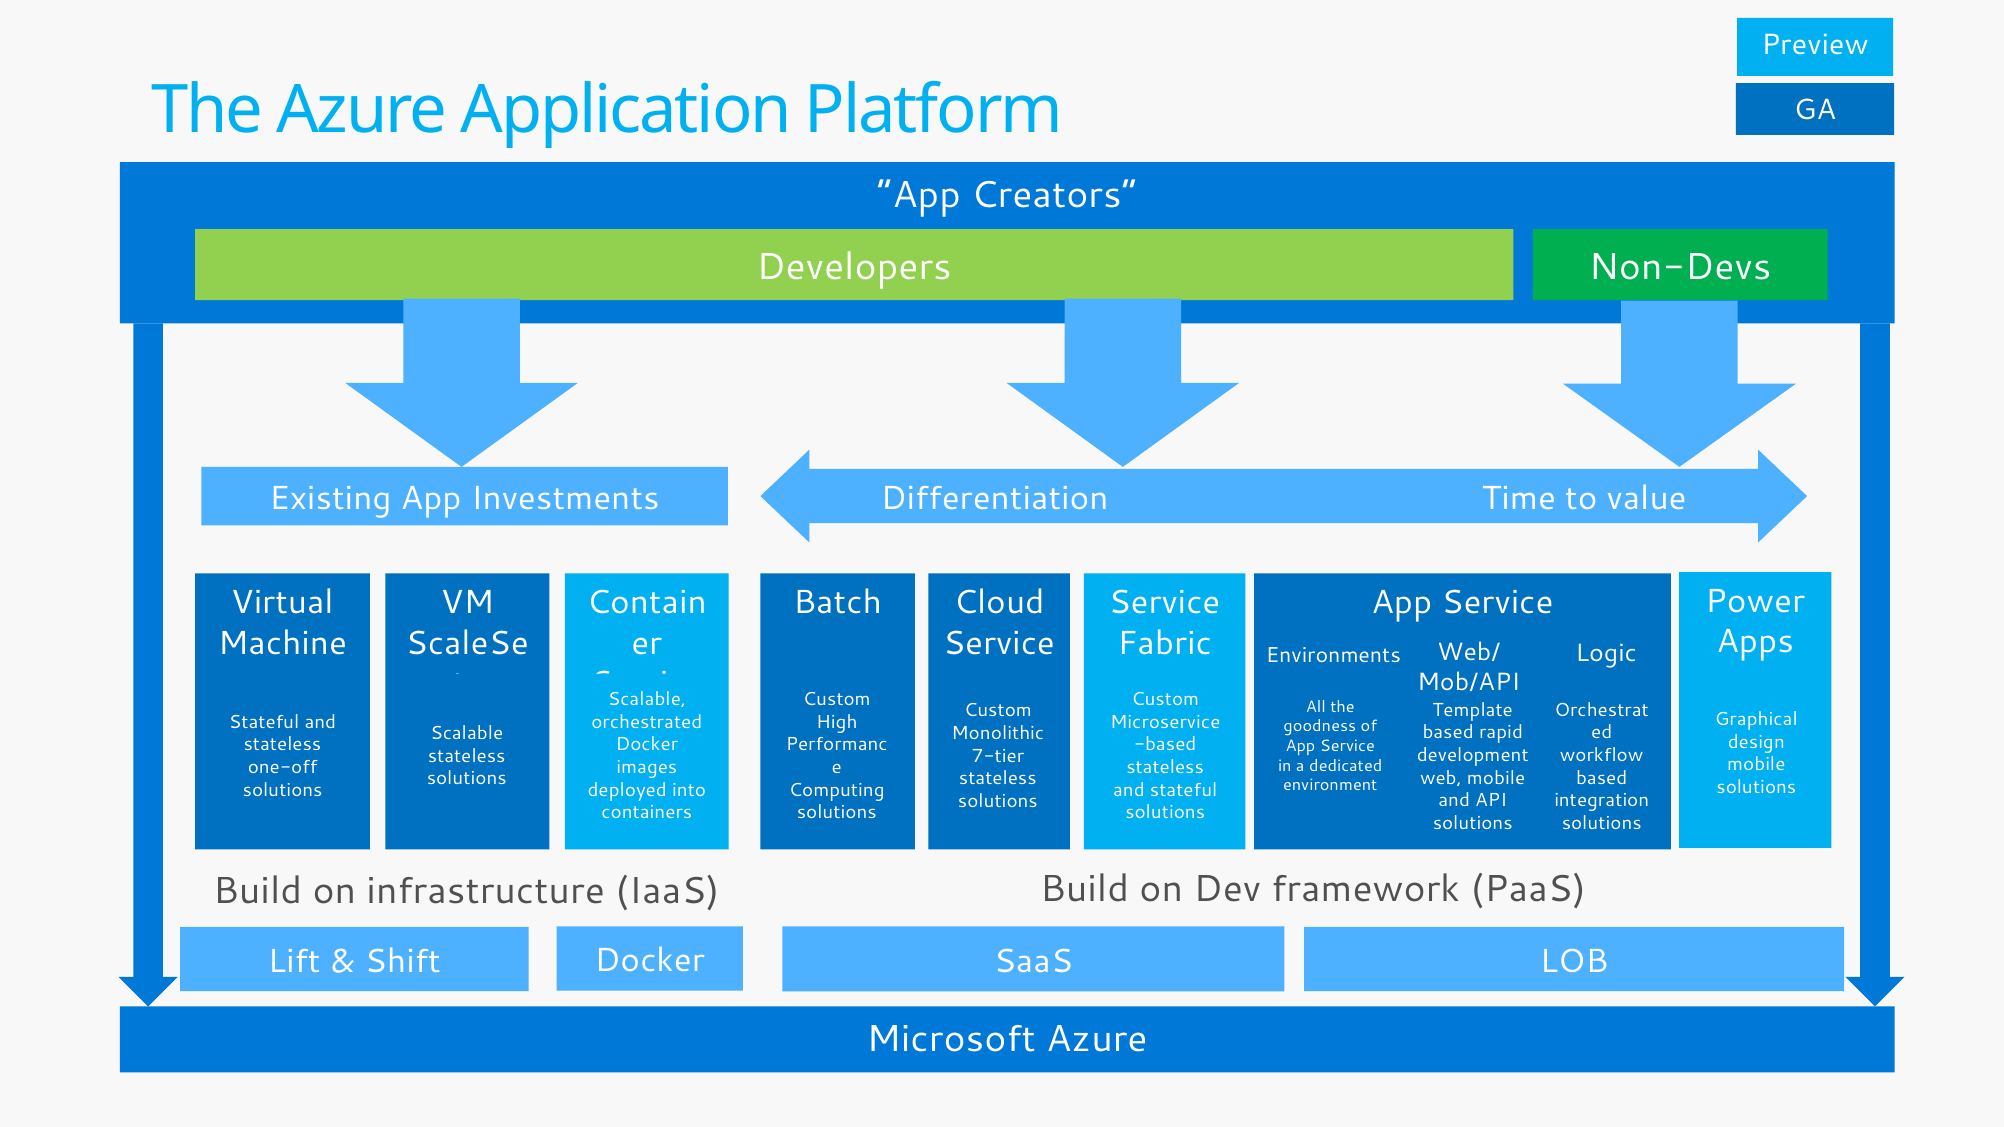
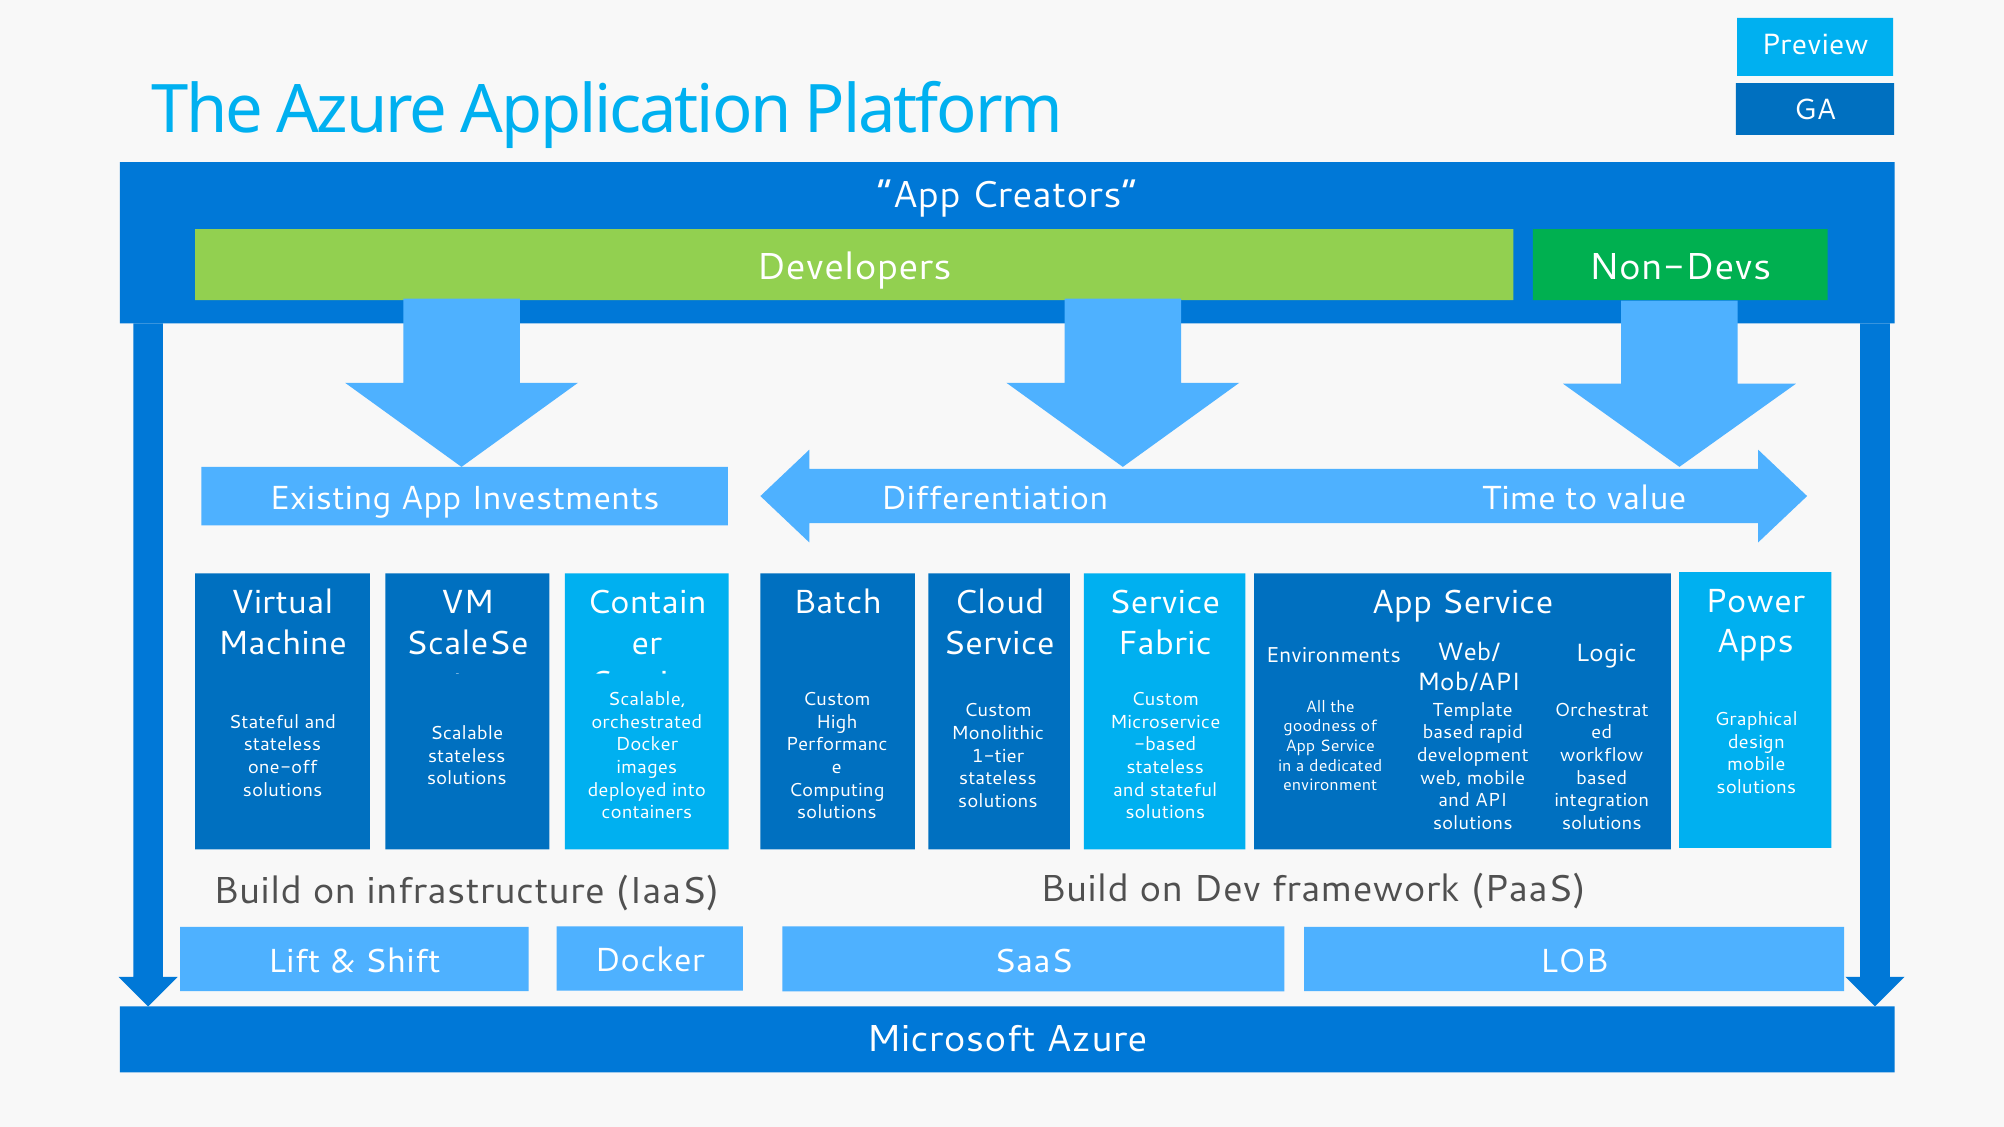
7-tier: 7-tier -> 1-tier
